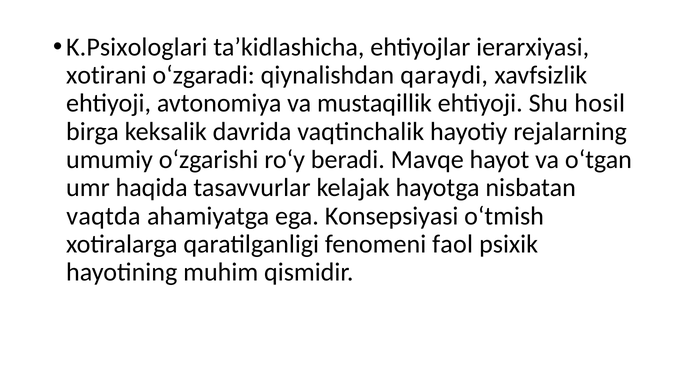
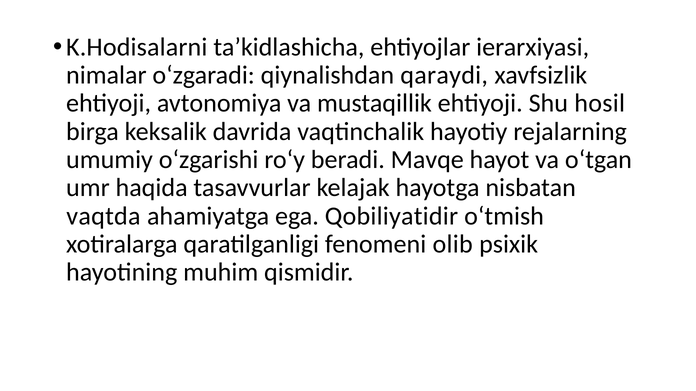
K.Psixologlari: K.Psixologlari -> K.Hodisalarni
xotirani: xotirani -> nimalar
Konsepsiyasi: Konsepsiyasi -> Qobiliyatidir
faol: faol -> olib
